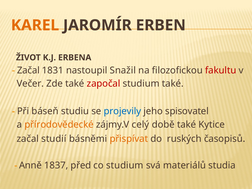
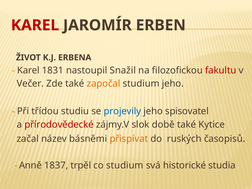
KAREL at (35, 25) colour: orange -> red
Začal at (28, 70): Začal -> Karel
započal colour: red -> orange
studium také: také -> jeho
báseň: báseň -> třídou
přírodovědecké colour: orange -> red
celý: celý -> slok
studií: studií -> název
před: před -> trpěl
materiálů: materiálů -> historické
